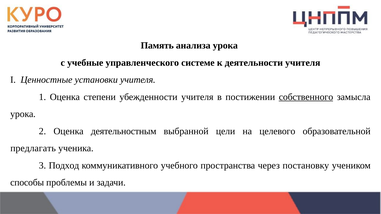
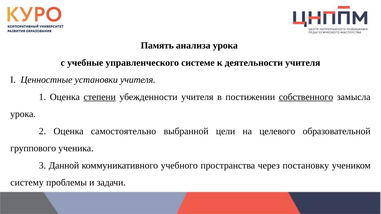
степени underline: none -> present
деятельностным: деятельностным -> самостоятельно
предлагать: предлагать -> группового
Подход: Подход -> Данной
способы: способы -> систему
